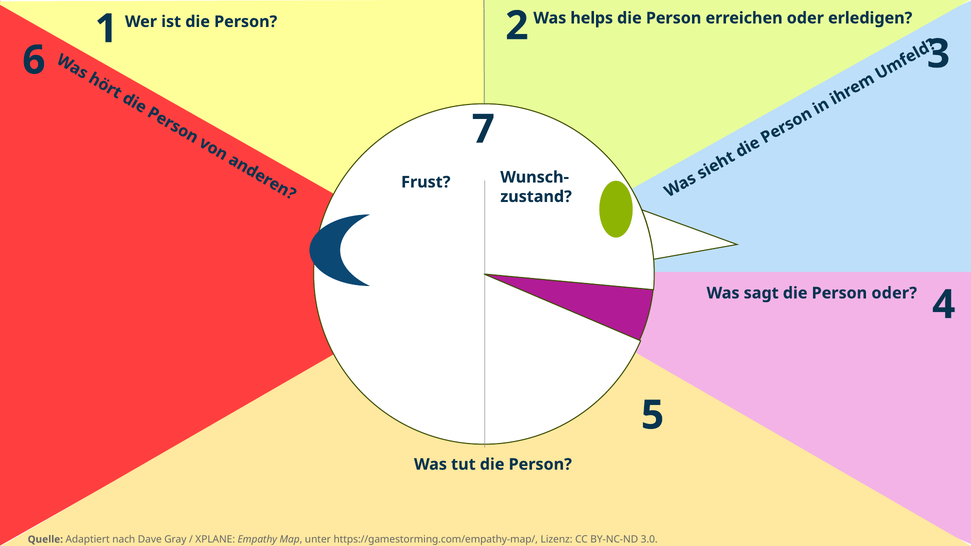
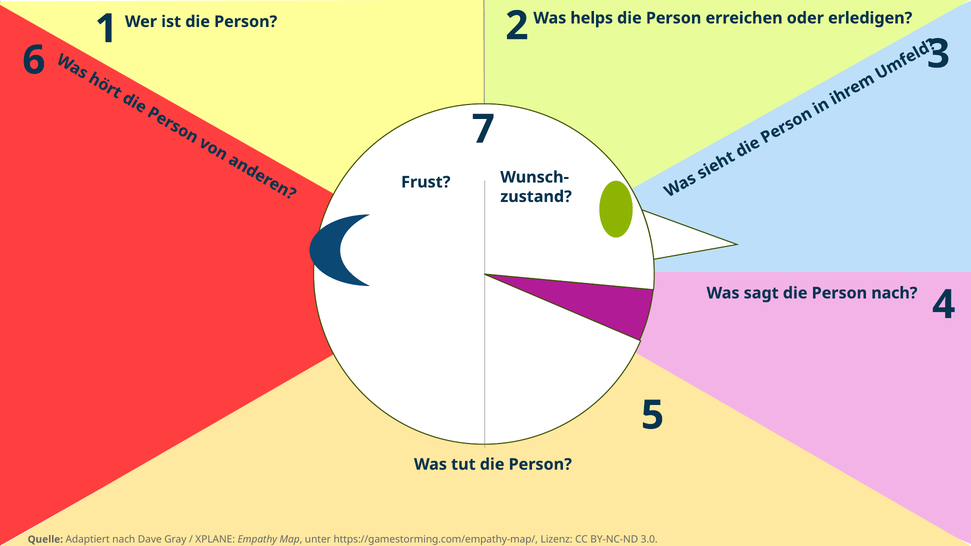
Person oder: oder -> nach
